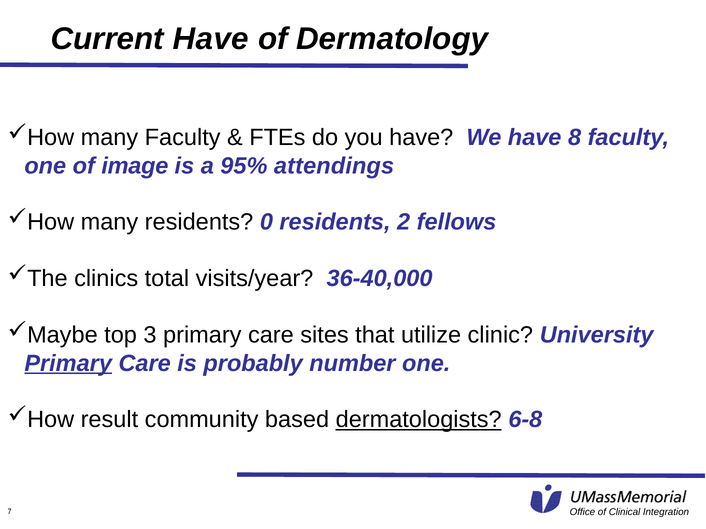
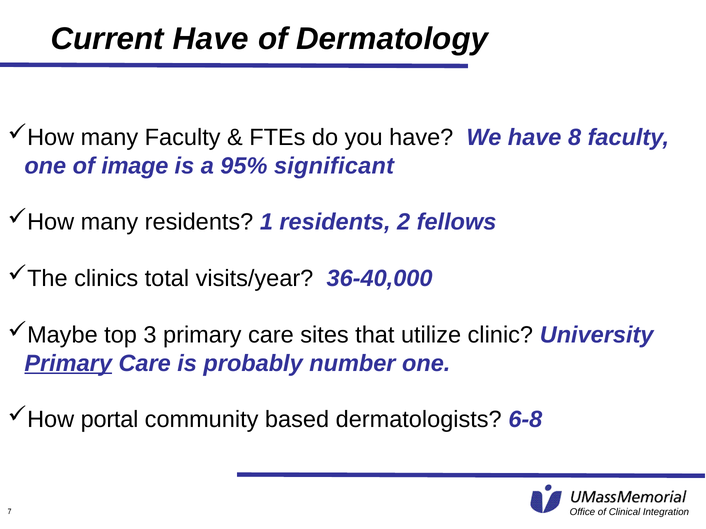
attendings: attendings -> significant
0: 0 -> 1
result: result -> portal
dermatologists underline: present -> none
